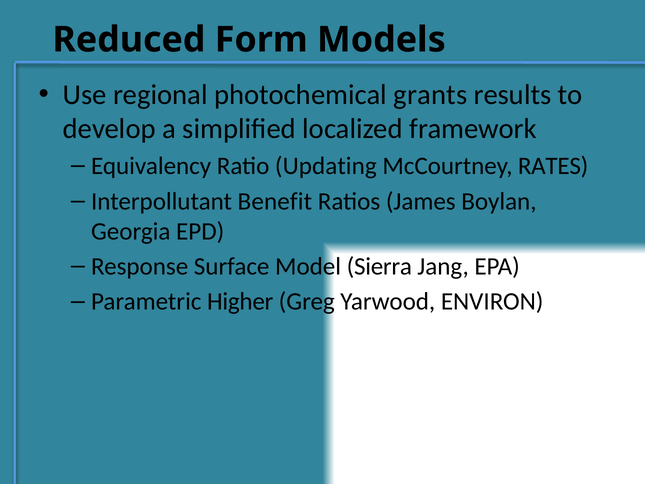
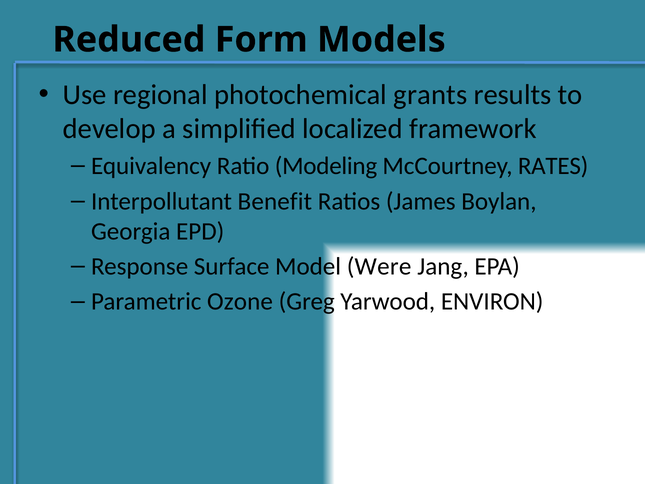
Updating: Updating -> Modeling
Sierra: Sierra -> Were
Higher: Higher -> Ozone
